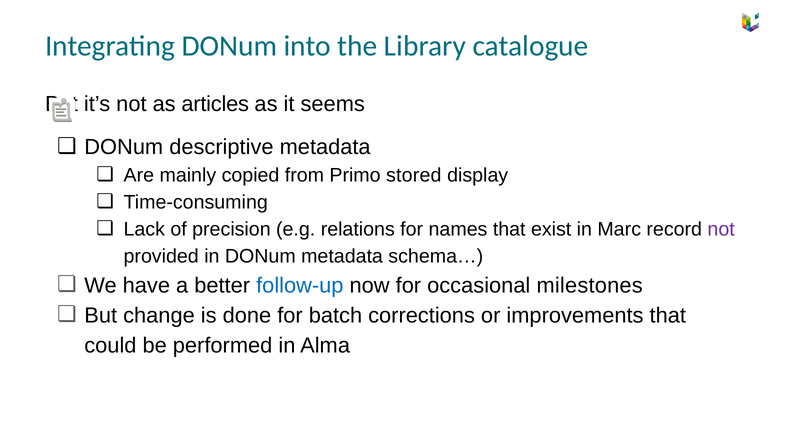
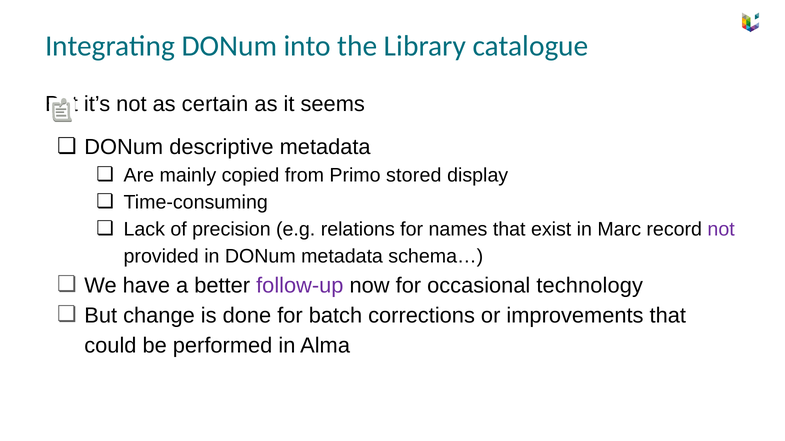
articles: articles -> certain
follow-up colour: blue -> purple
milestones: milestones -> technology
